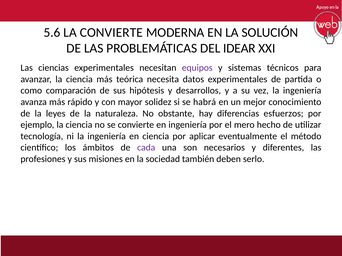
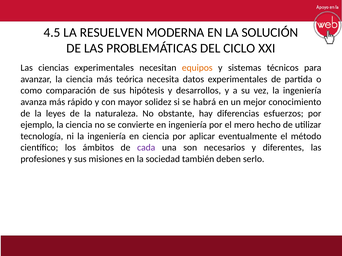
5.6: 5.6 -> 4.5
LA CONVIERTE: CONVIERTE -> RESUELVEN
IDEAR: IDEAR -> CICLO
equipos colour: purple -> orange
